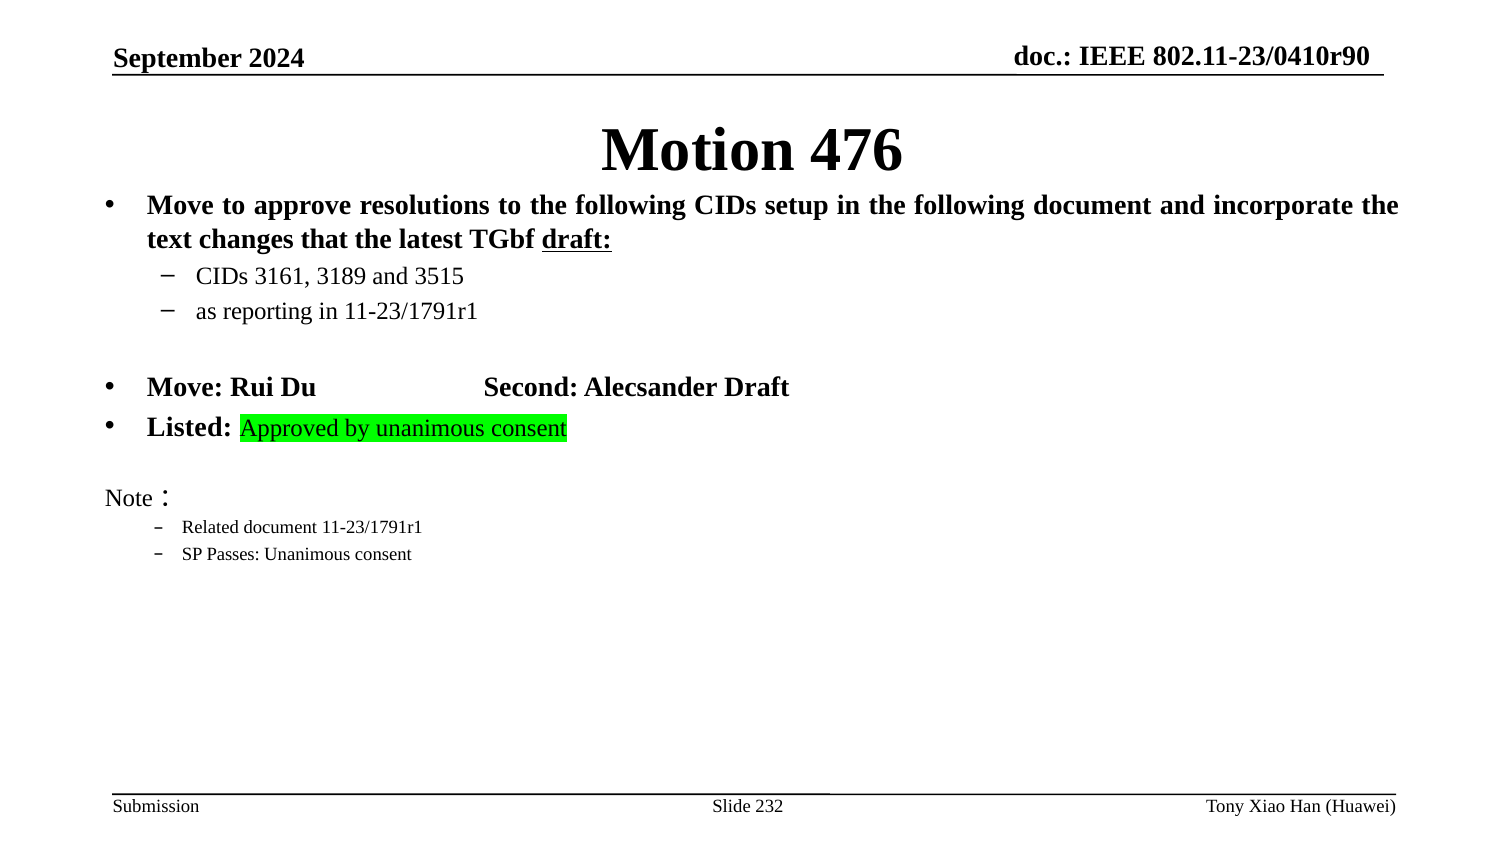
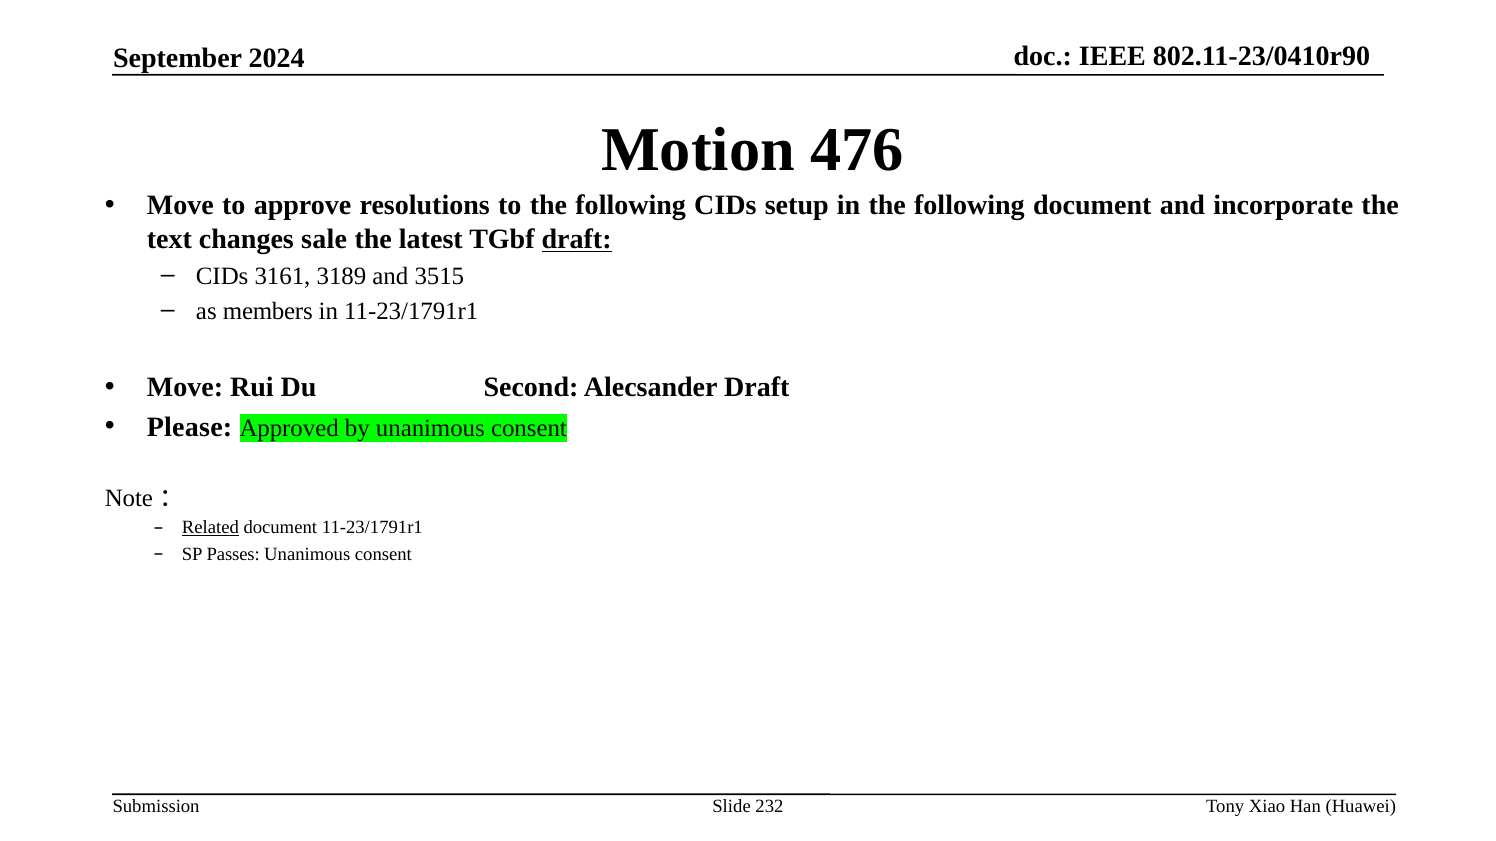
that: that -> sale
reporting: reporting -> members
Listed: Listed -> Please
Related underline: none -> present
